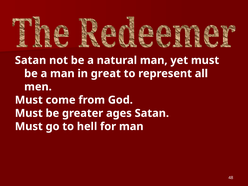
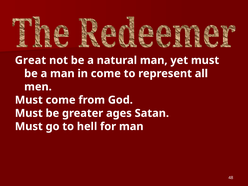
Satan at (31, 60): Satan -> Great
in great: great -> come
